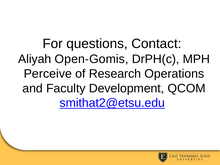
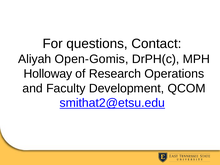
Perceive: Perceive -> Holloway
